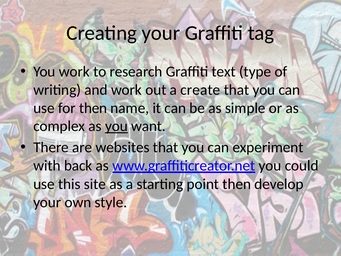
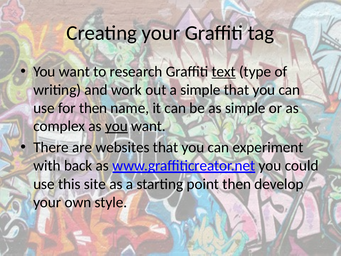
work at (74, 72): work -> want
text underline: none -> present
a create: create -> simple
